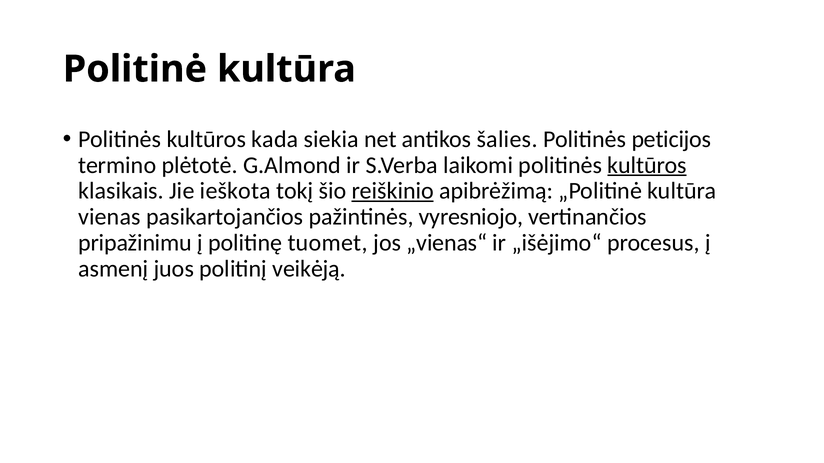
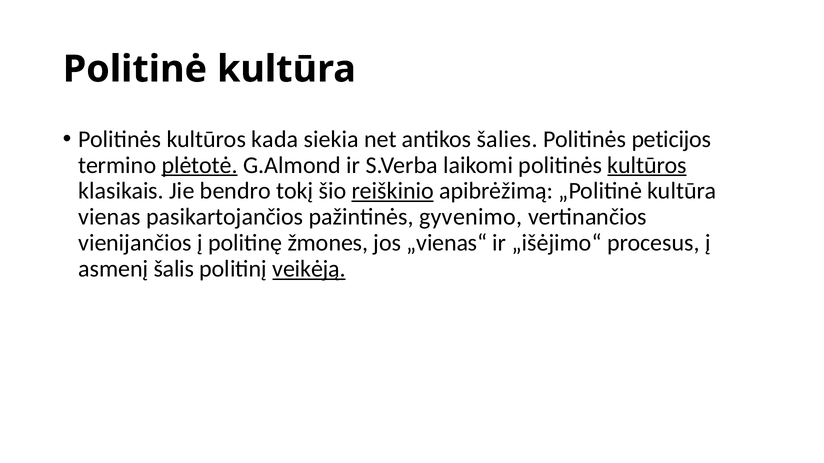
plėtotė underline: none -> present
ieškota: ieškota -> bendro
vyresniojo: vyresniojo -> gyvenimo
pripažinimu: pripažinimu -> vienijančios
tuomet: tuomet -> žmones
juos: juos -> šalis
veikėją underline: none -> present
